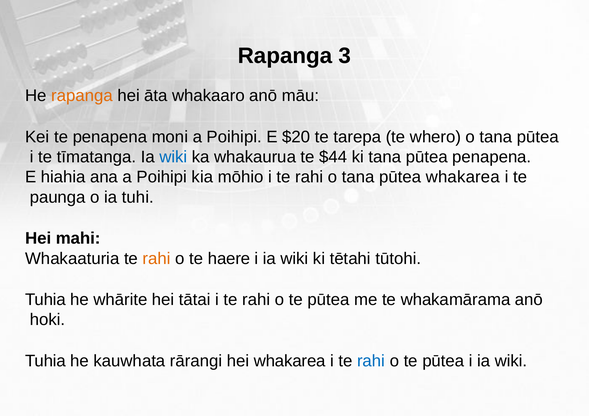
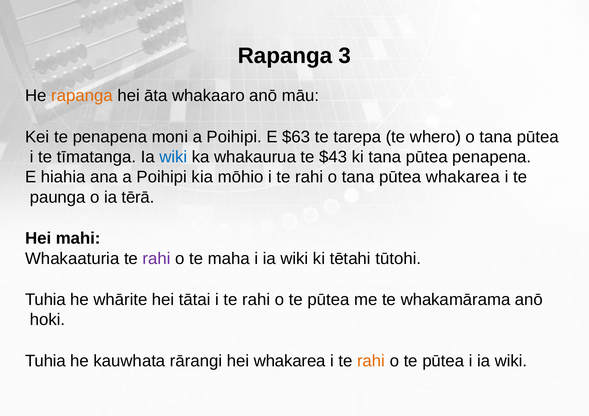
$20: $20 -> $63
$44: $44 -> $43
tuhi: tuhi -> tērā
rahi at (157, 259) colour: orange -> purple
haere: haere -> maha
rahi at (371, 361) colour: blue -> orange
